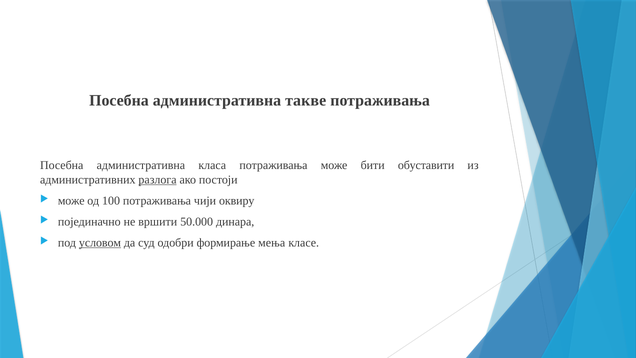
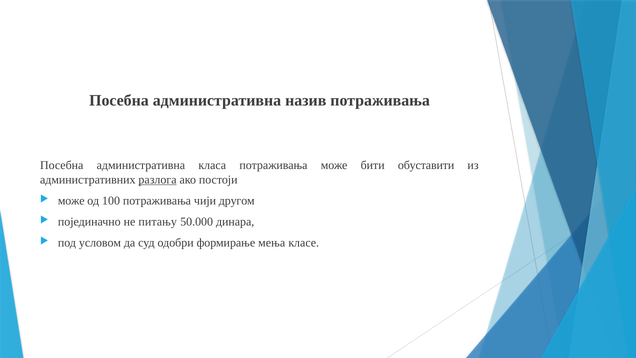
такве: такве -> назив
оквиру: оквиру -> другом
вршити: вршити -> питању
условом underline: present -> none
